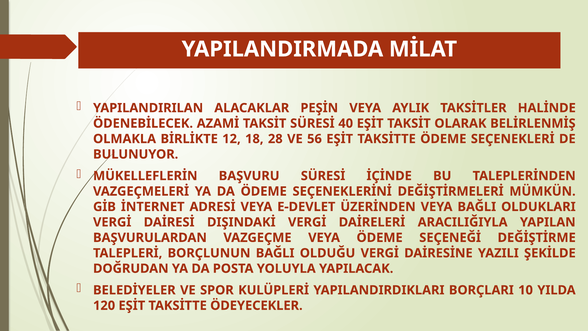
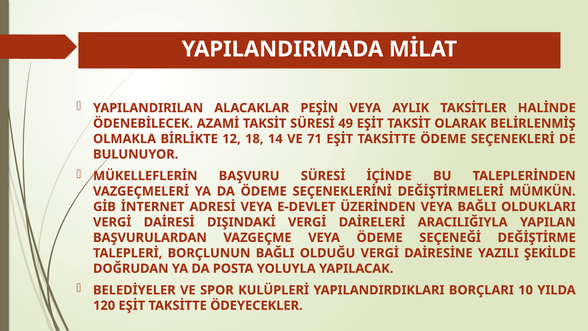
40: 40 -> 49
28: 28 -> 14
56: 56 -> 71
